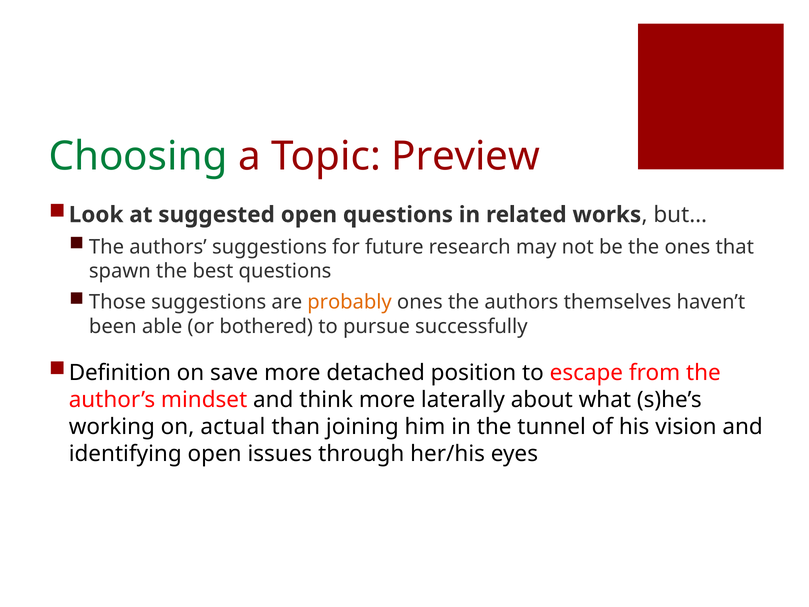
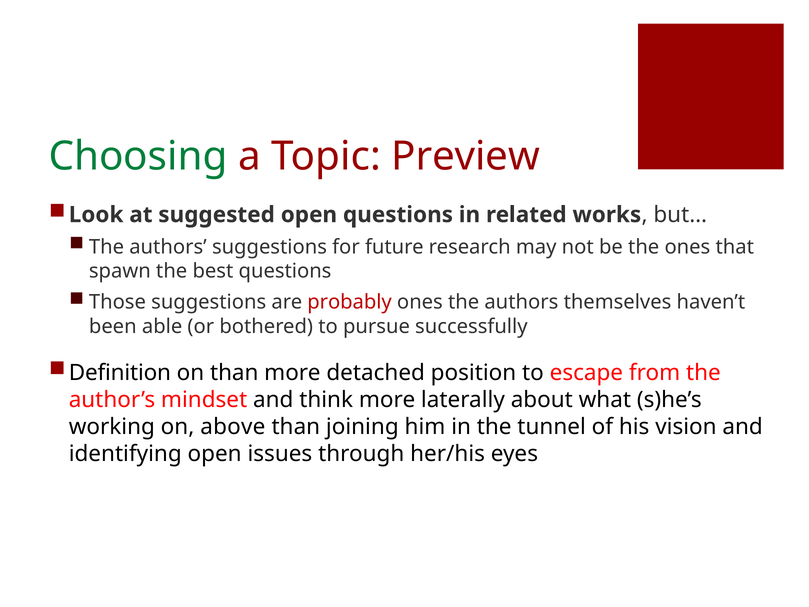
probably colour: orange -> red
on save: save -> than
actual: actual -> above
